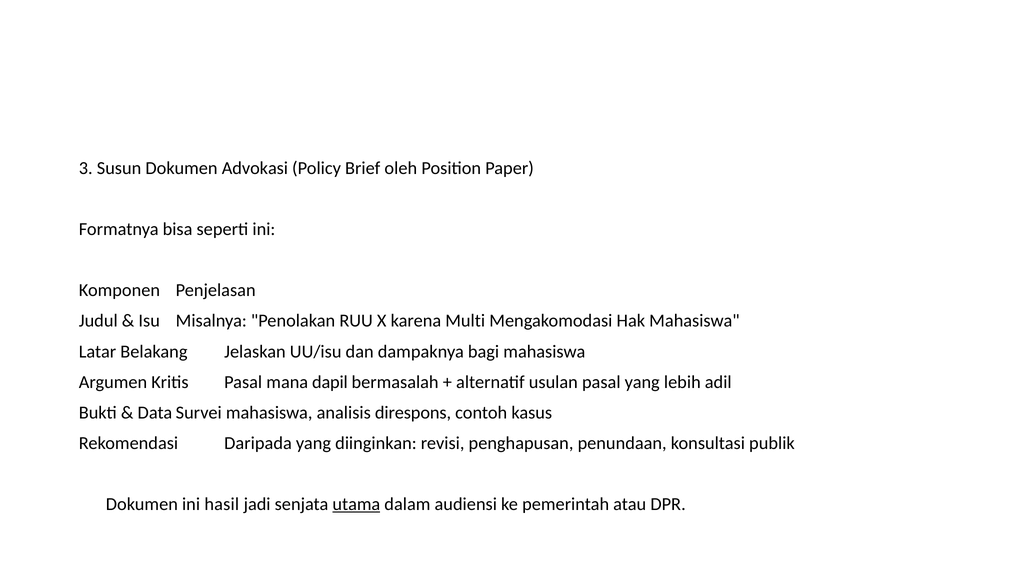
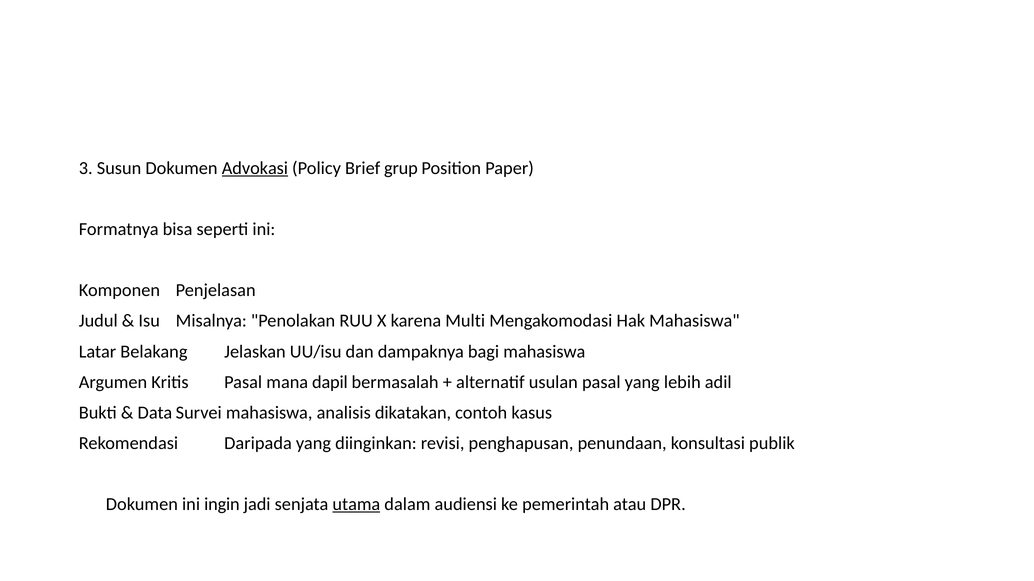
Advokasi underline: none -> present
oleh: oleh -> grup
direspons: direspons -> dikatakan
hasil: hasil -> ingin
